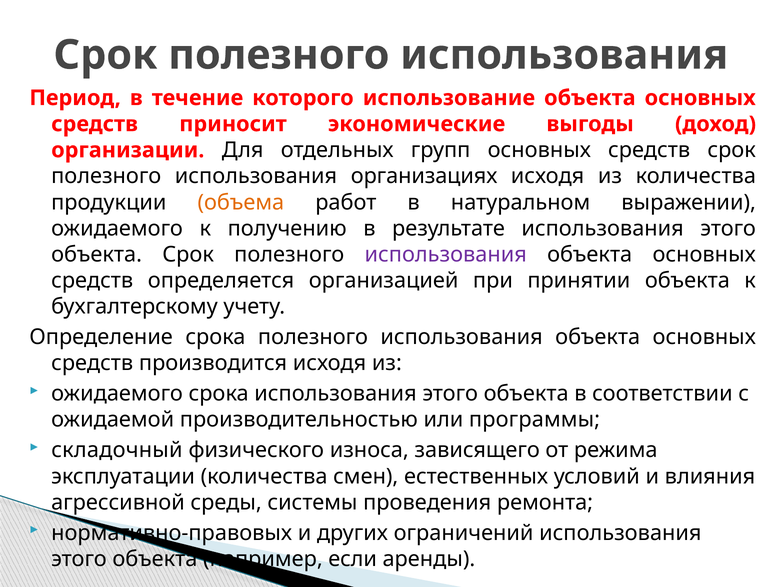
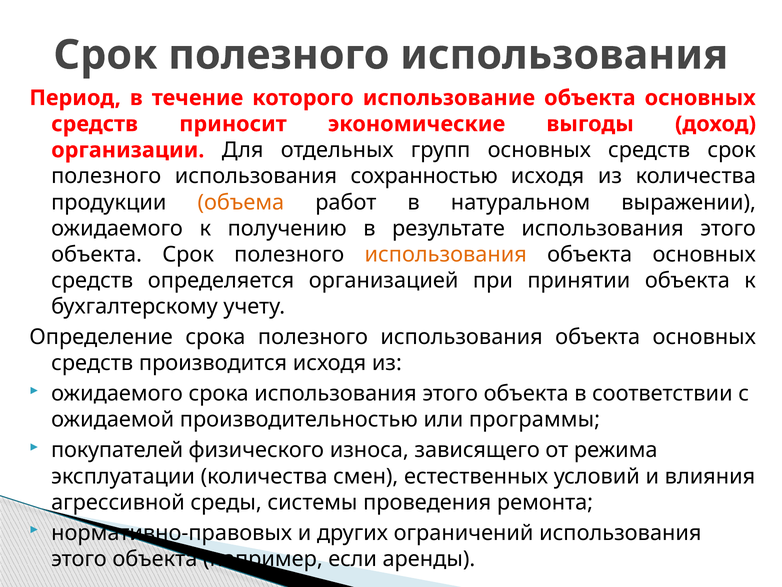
организациях: организациях -> сохранностью
использования at (446, 254) colour: purple -> orange
складочный: складочный -> покупателей
